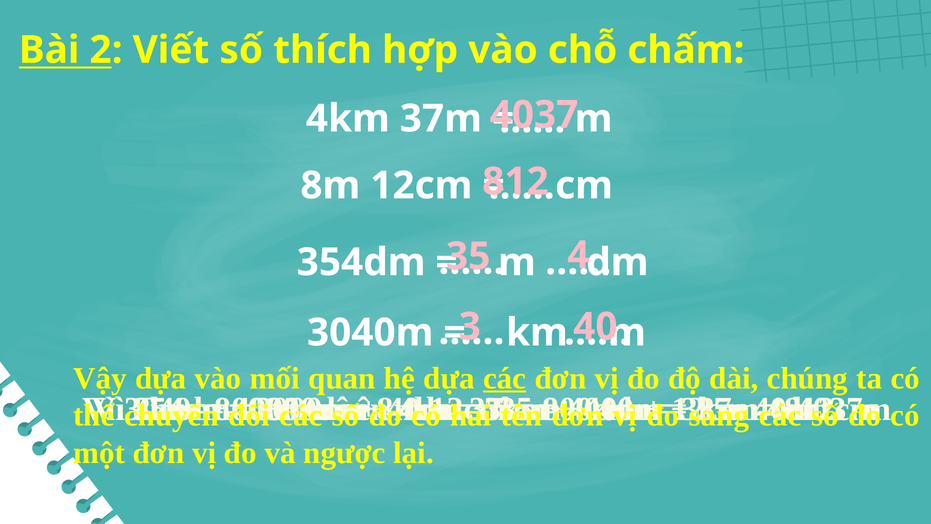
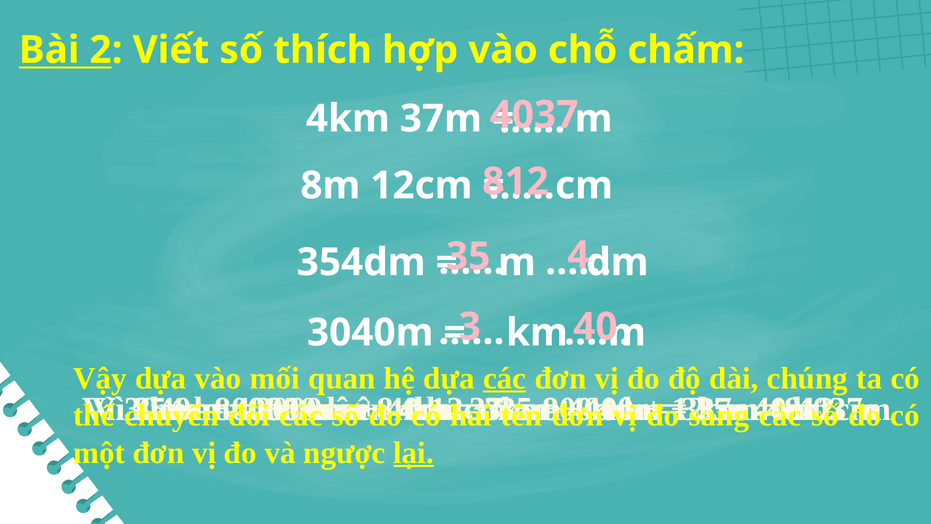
lại underline: none -> present
